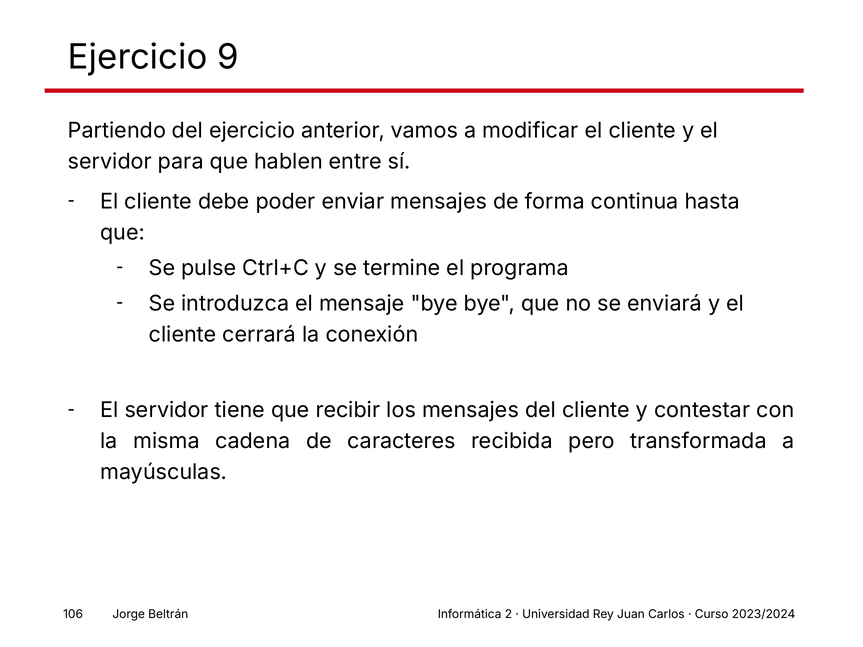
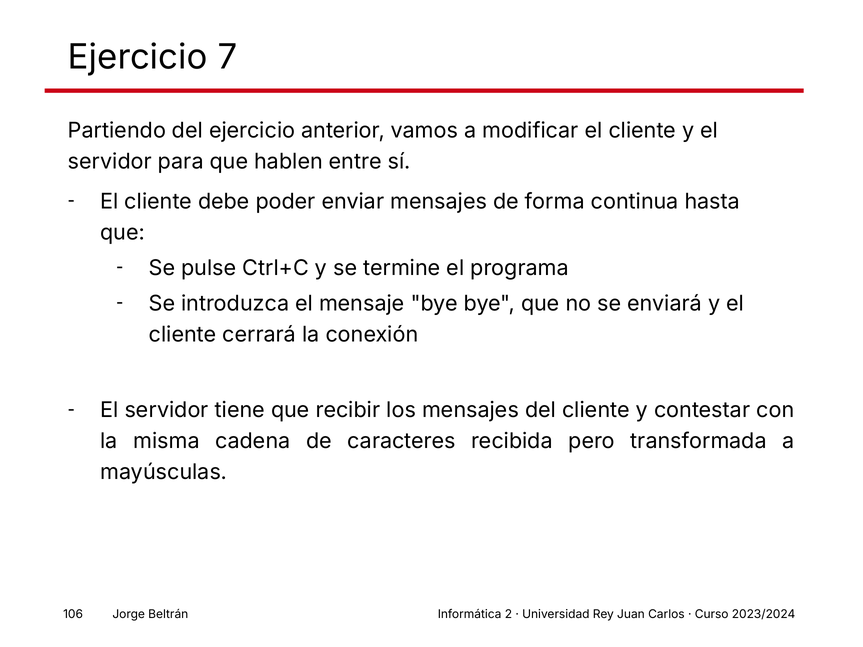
9: 9 -> 7
